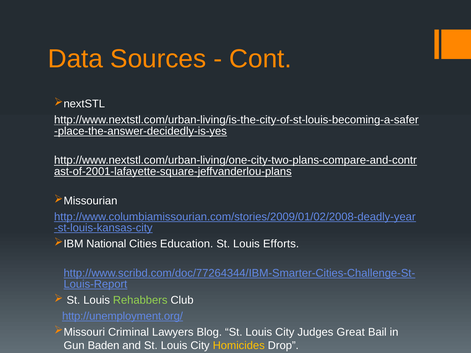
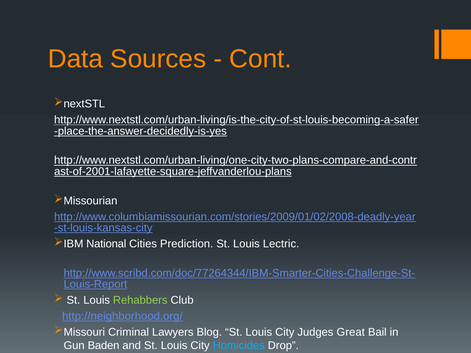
Education: Education -> Prediction
Efforts: Efforts -> Lectric
http://unemployment.org/: http://unemployment.org/ -> http://neighborhood.org/
Homicides colour: yellow -> light blue
